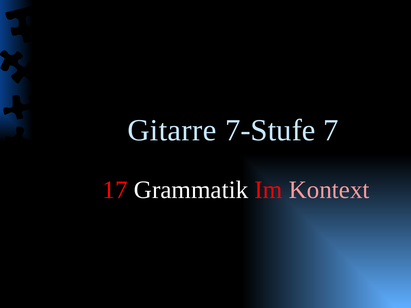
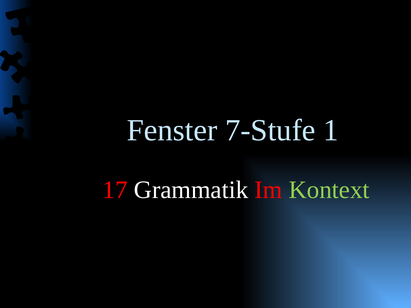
Gitarre: Gitarre -> Fenster
7: 7 -> 1
Kontext colour: pink -> light green
